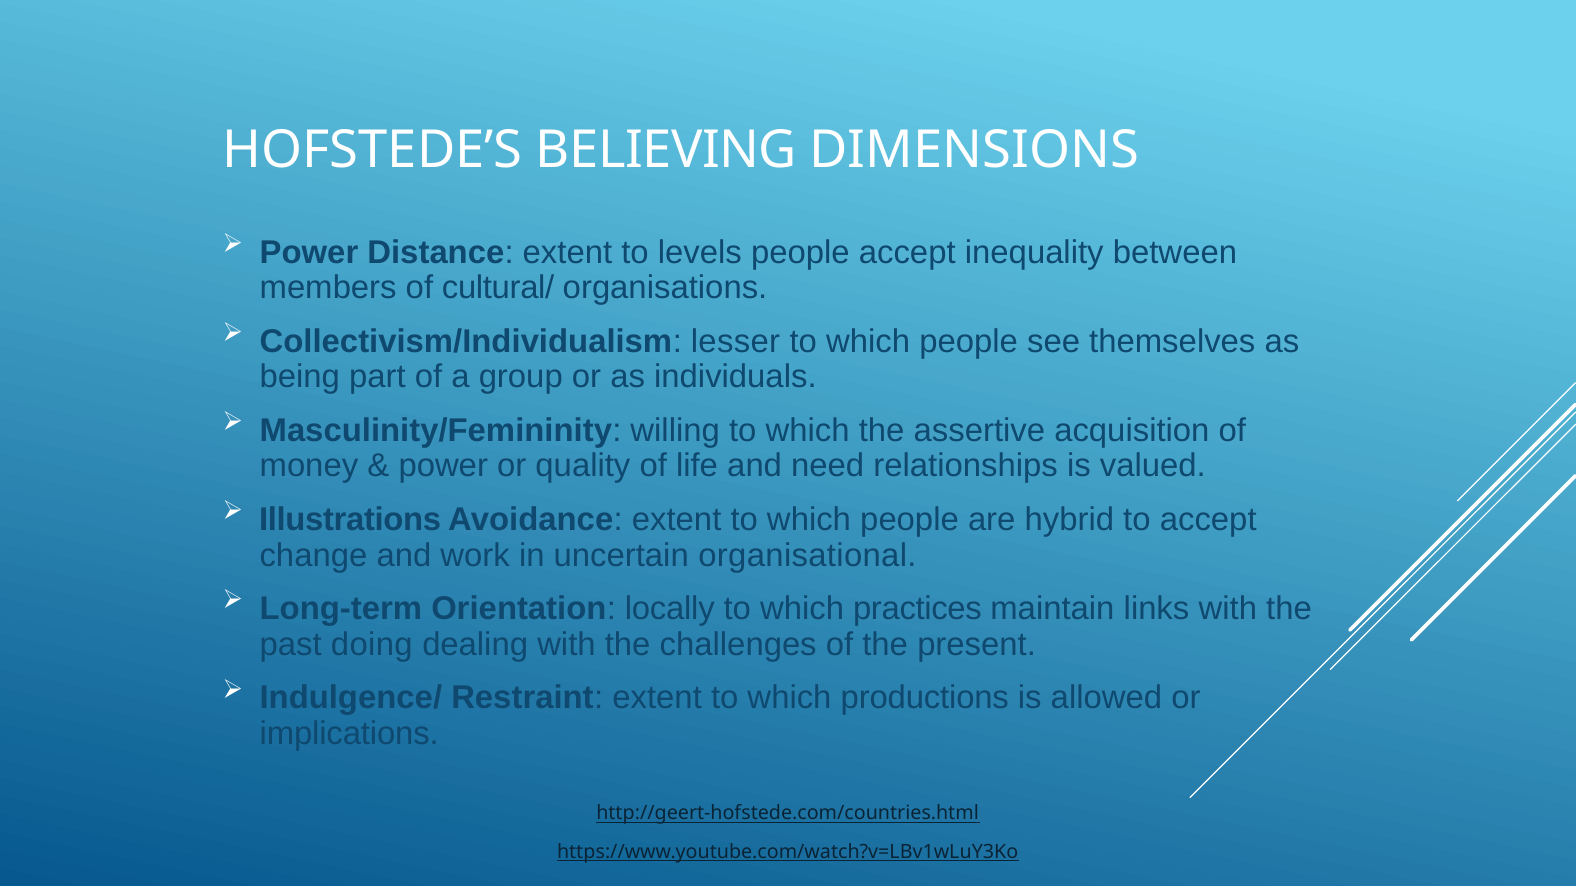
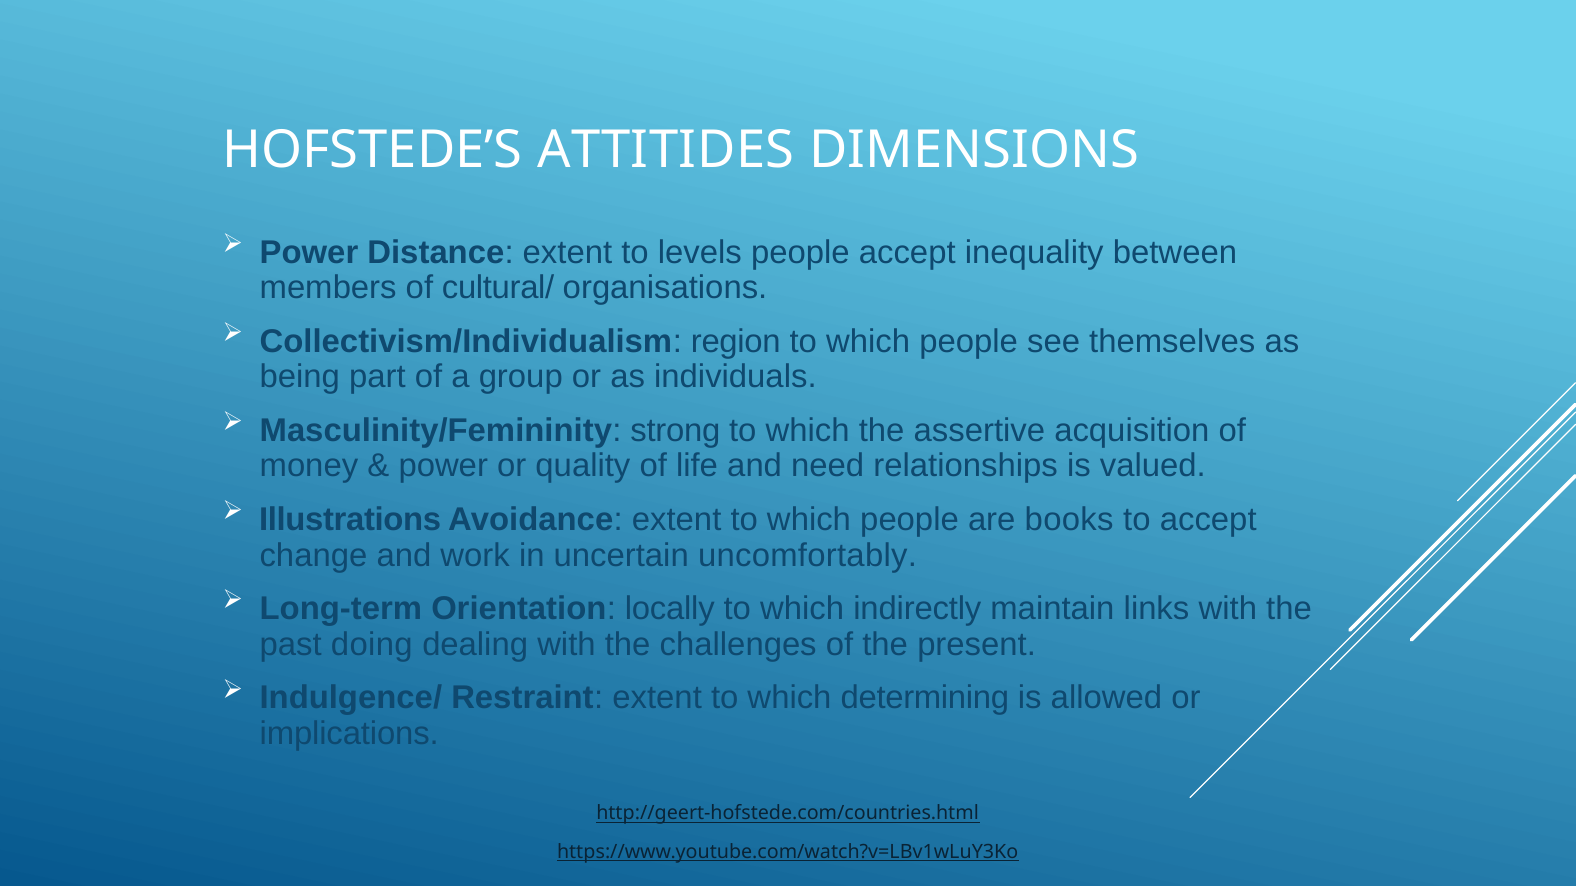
BELIEVING: BELIEVING -> ATTITIDES
lesser: lesser -> region
willing: willing -> strong
hybrid: hybrid -> books
organisational: organisational -> uncomfortably
practices: practices -> indirectly
productions: productions -> determining
